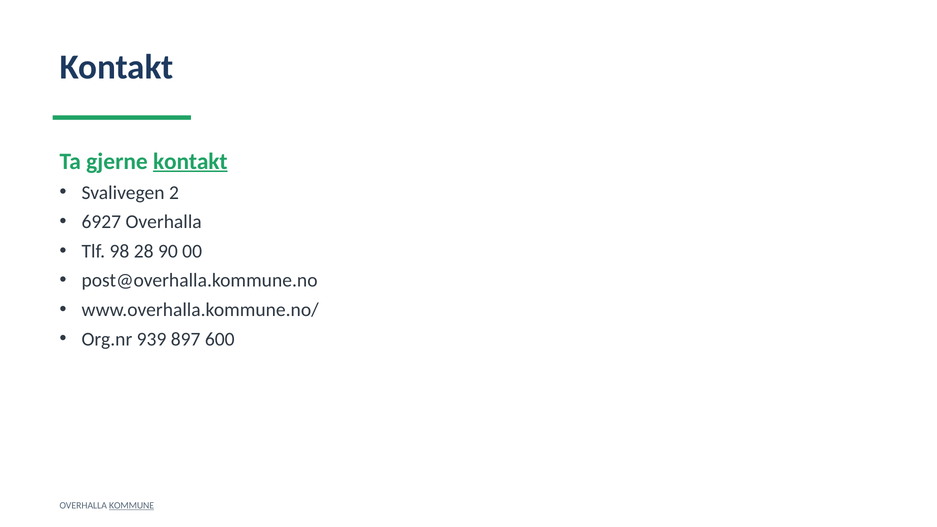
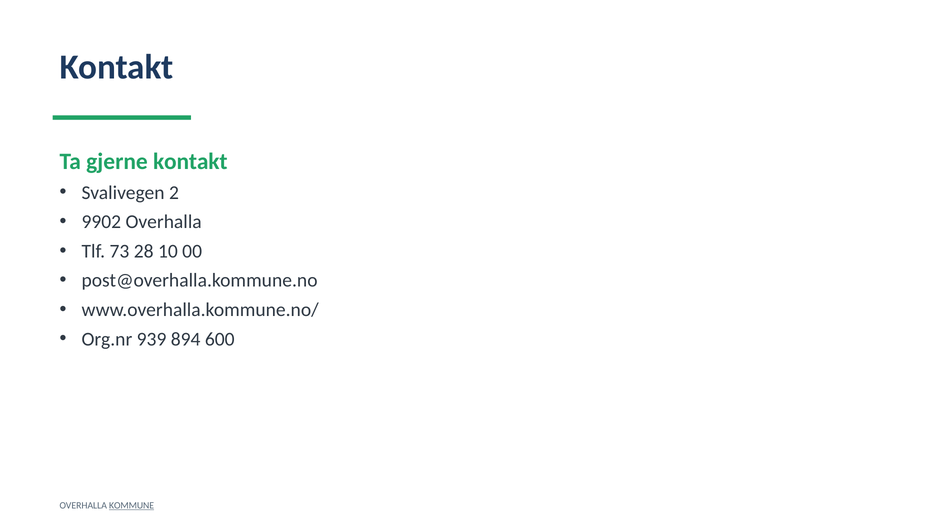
kontakt at (190, 161) underline: present -> none
6927: 6927 -> 9902
98: 98 -> 73
90: 90 -> 10
897: 897 -> 894
